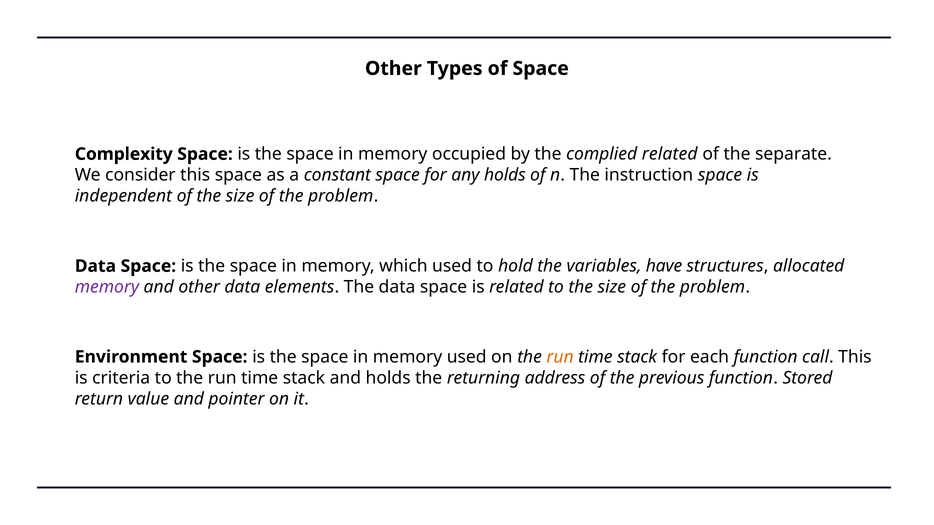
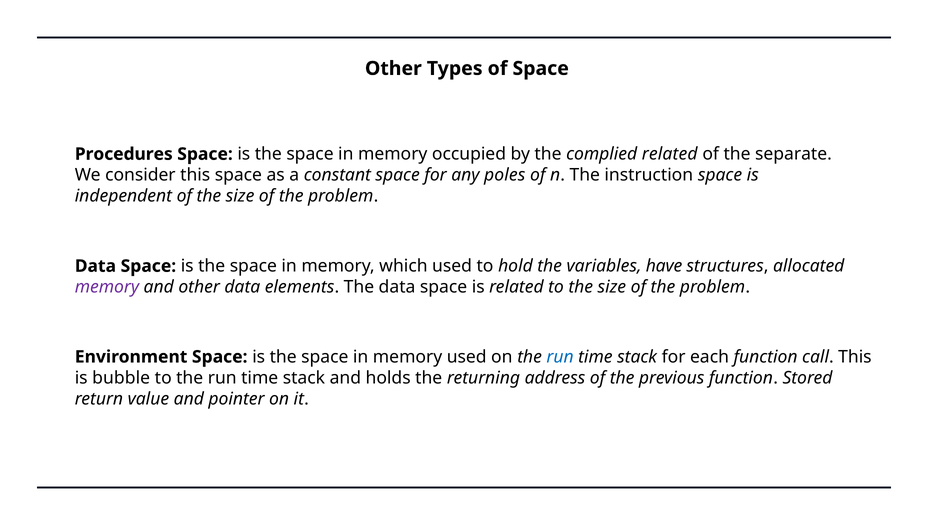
Complexity: Complexity -> Procedures
any holds: holds -> poles
run at (560, 357) colour: orange -> blue
criteria: criteria -> bubble
